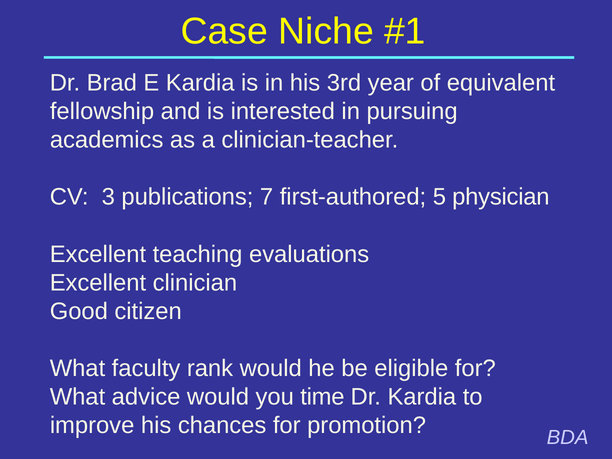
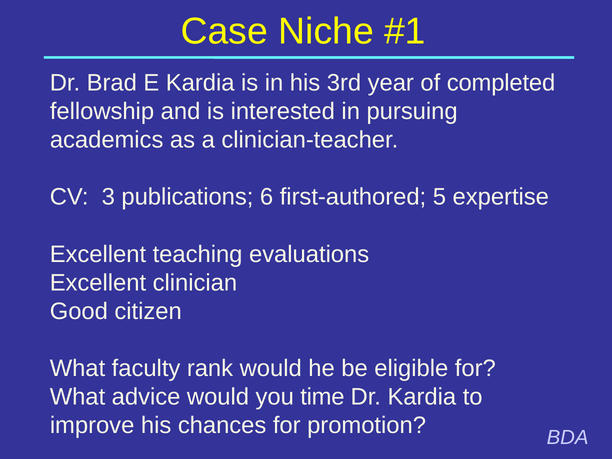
equivalent: equivalent -> completed
7: 7 -> 6
physician: physician -> expertise
